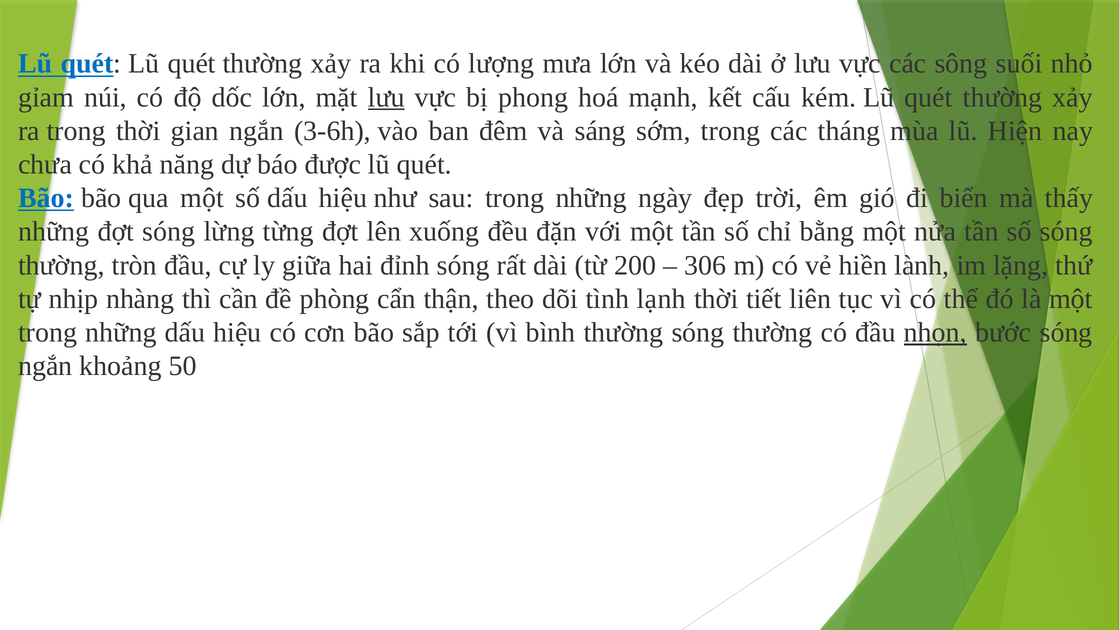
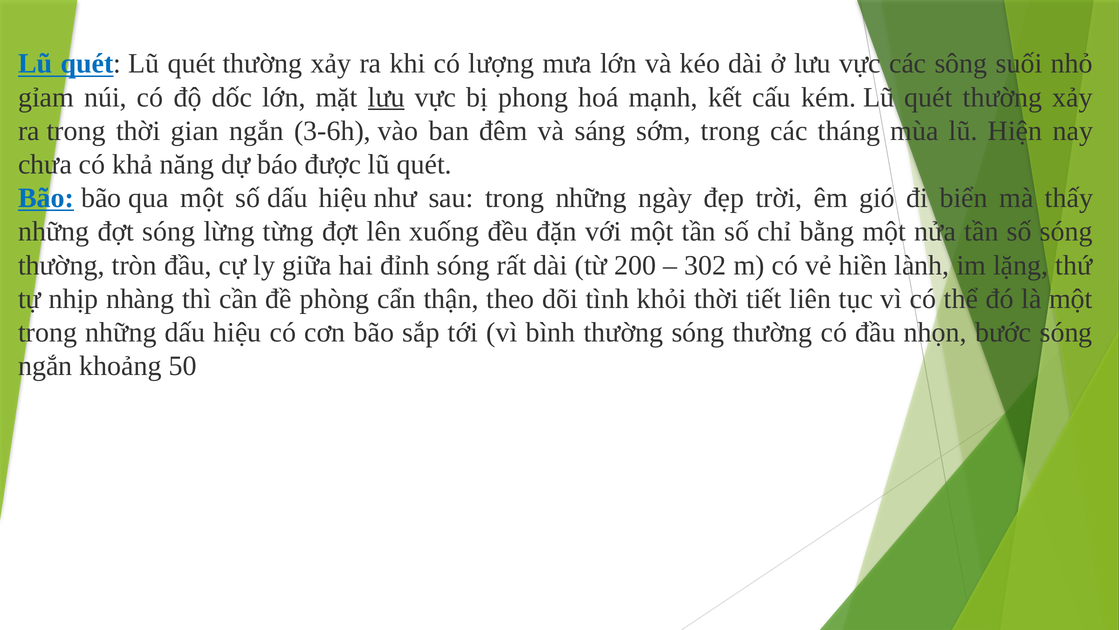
306: 306 -> 302
lạnh: lạnh -> khỏi
nhọn underline: present -> none
